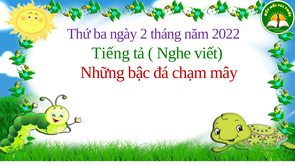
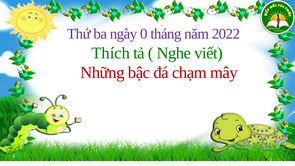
2: 2 -> 0
Tiếng: Tiếng -> Thích
